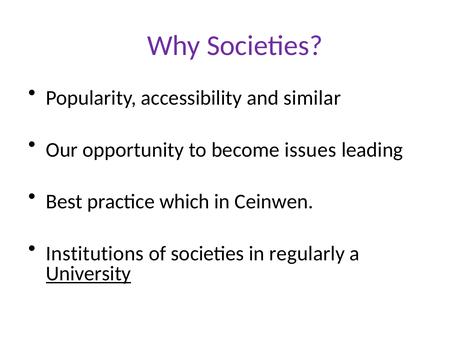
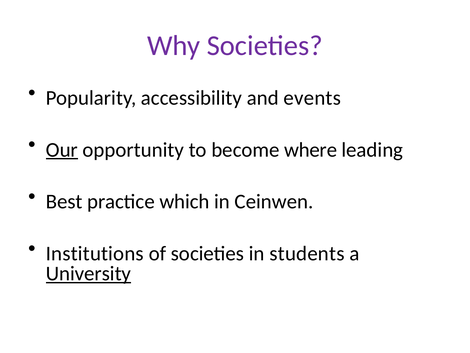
similar: similar -> events
Our underline: none -> present
issues: issues -> where
regularly: regularly -> students
